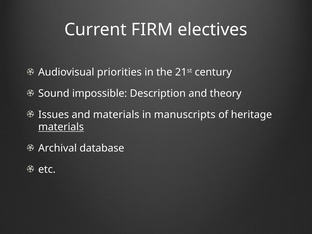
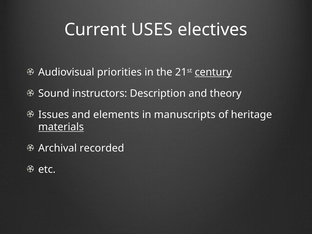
FIRM: FIRM -> USES
century underline: none -> present
impossible: impossible -> instructors
and materials: materials -> elements
database: database -> recorded
